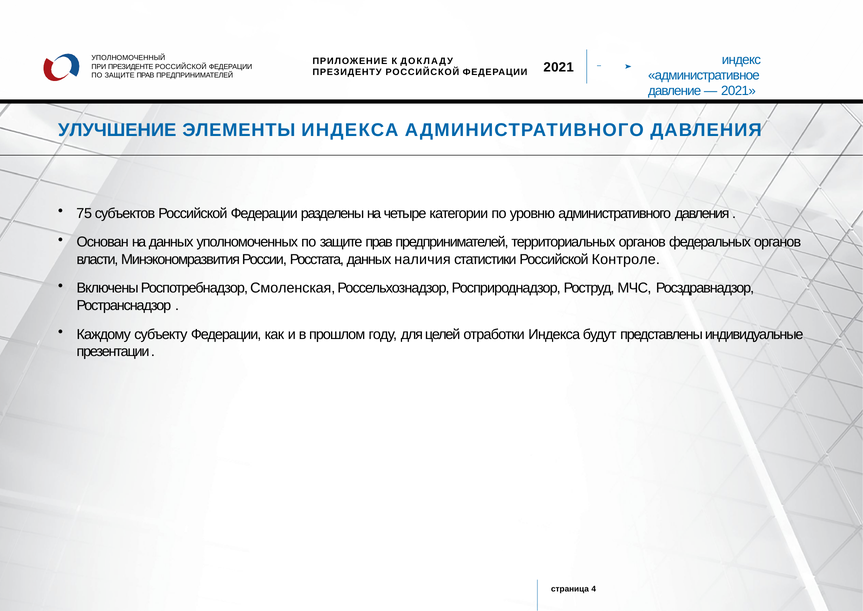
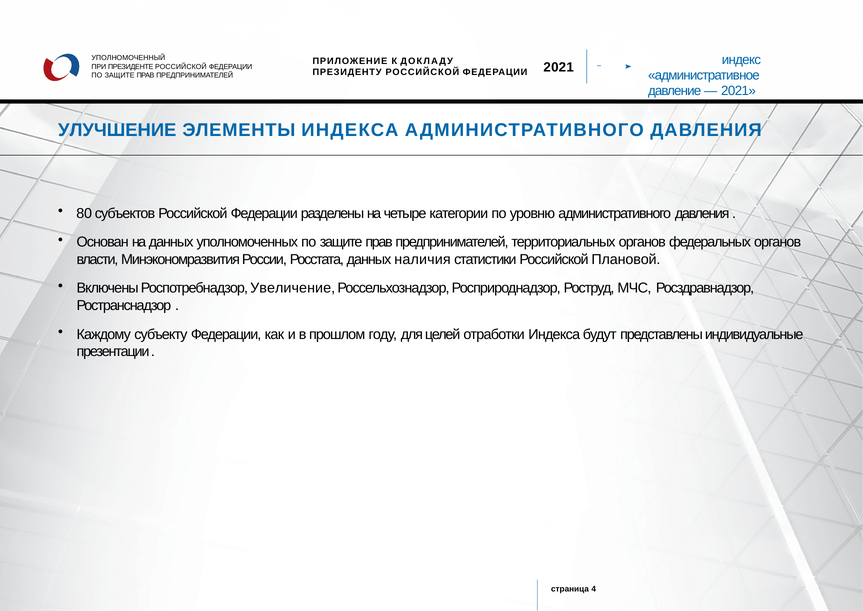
75: 75 -> 80
Контроле: Контроле -> Плановой
Смоленская: Смоленская -> Увеличение
